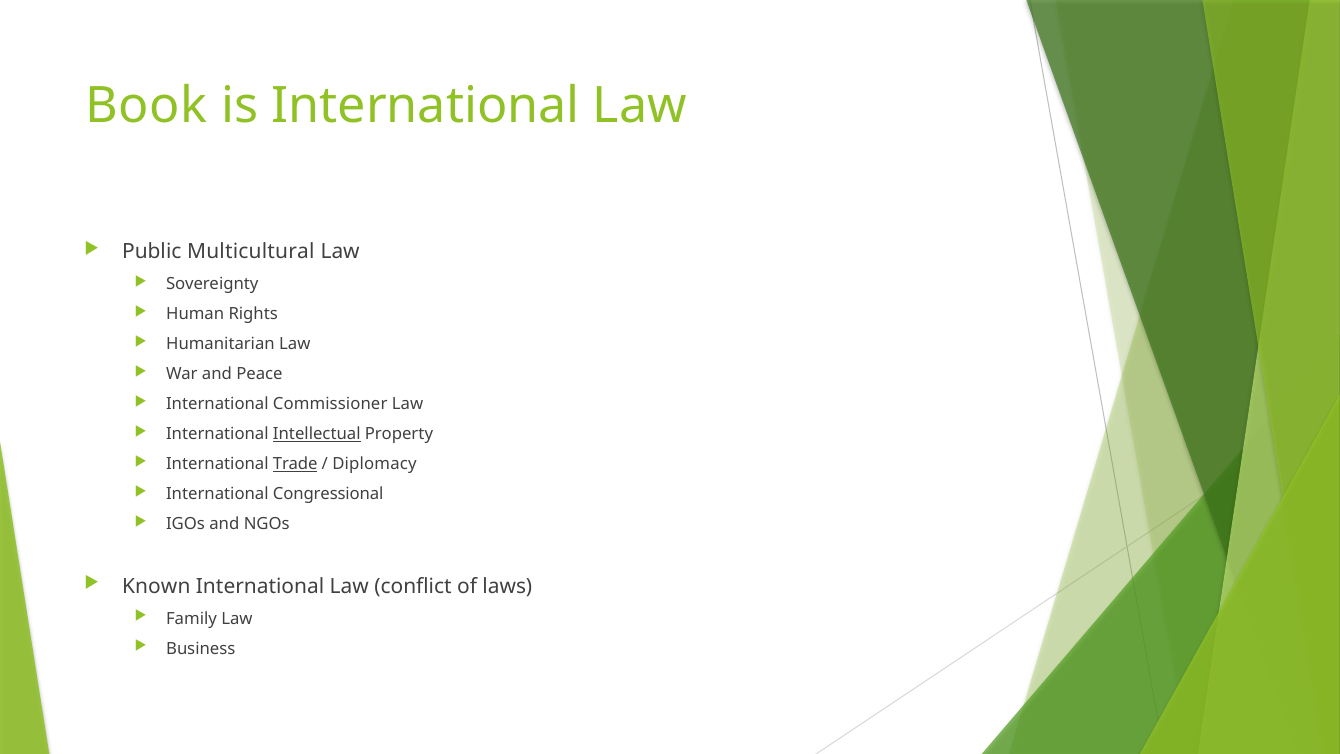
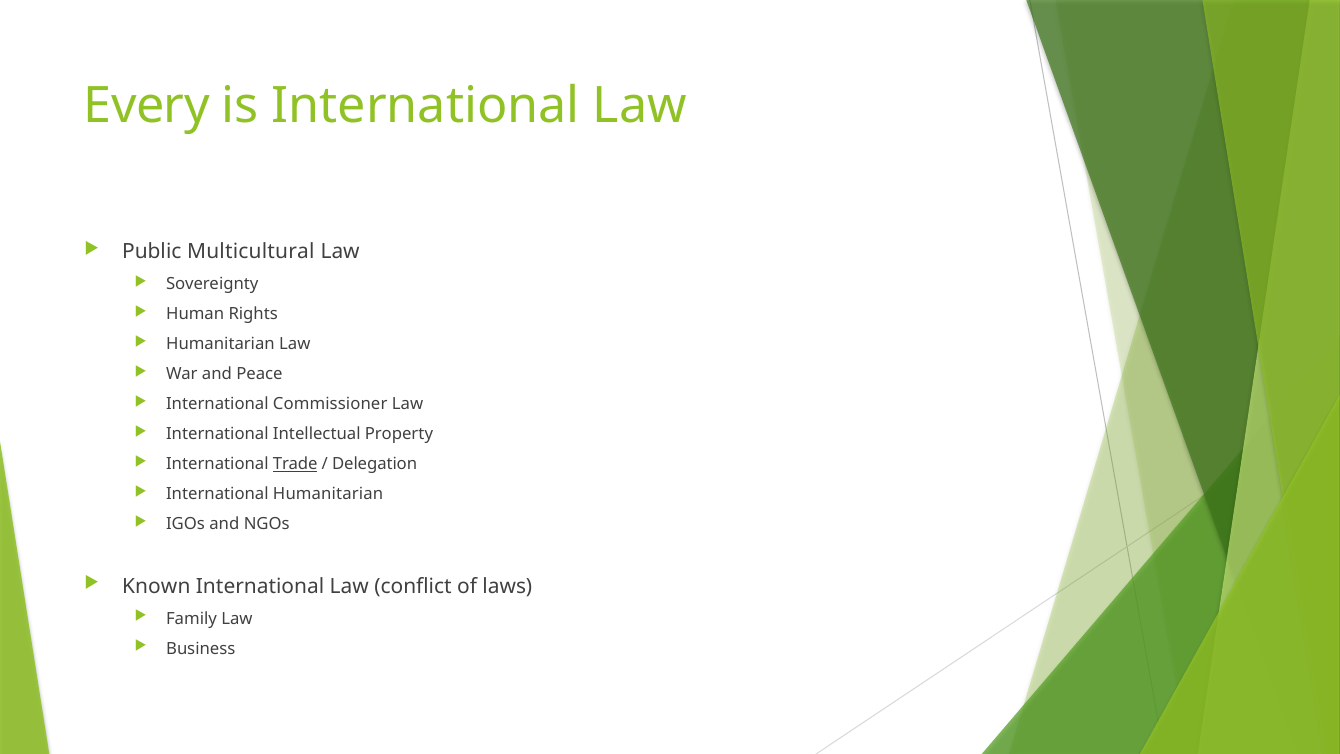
Book: Book -> Every
Intellectual underline: present -> none
Diplomacy: Diplomacy -> Delegation
International Congressional: Congressional -> Humanitarian
